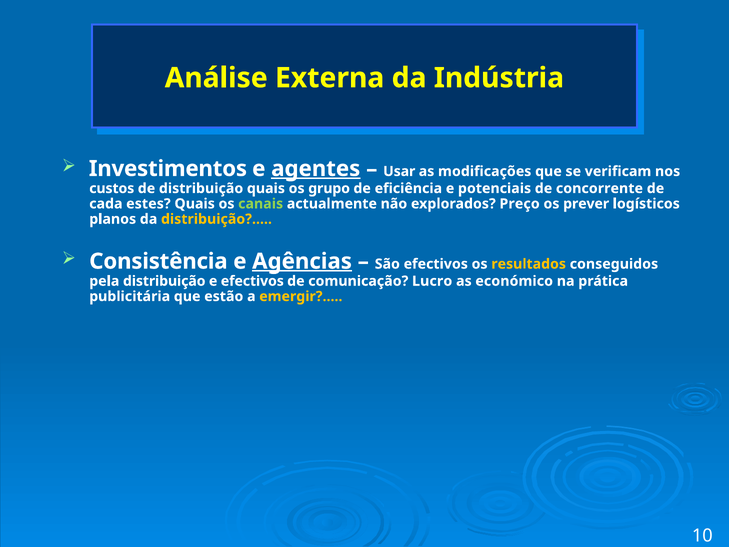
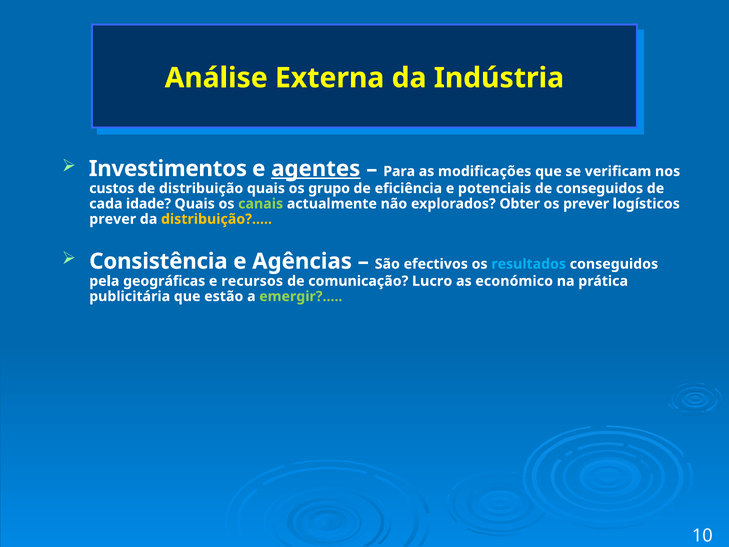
Usar: Usar -> Para
de concorrente: concorrente -> conseguidos
estes: estes -> idade
Preço: Preço -> Obter
planos at (113, 219): planos -> prever
Agências underline: present -> none
resultados colour: yellow -> light blue
pela distribuição: distribuição -> geográficas
e efectivos: efectivos -> recursos
emergir colour: yellow -> light green
